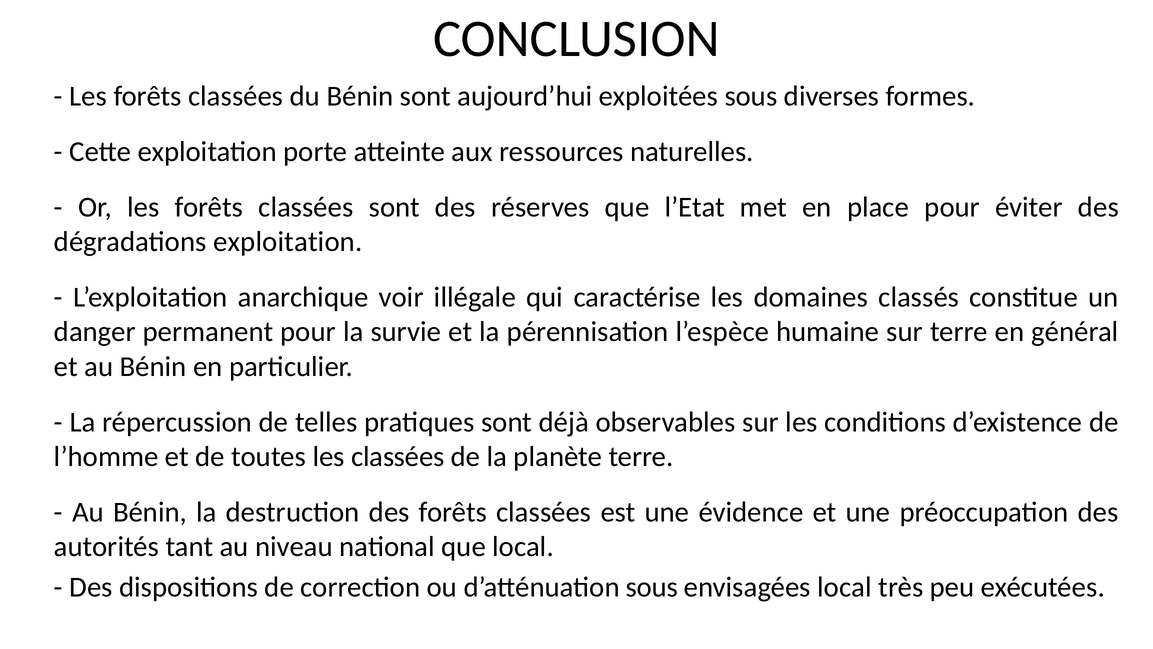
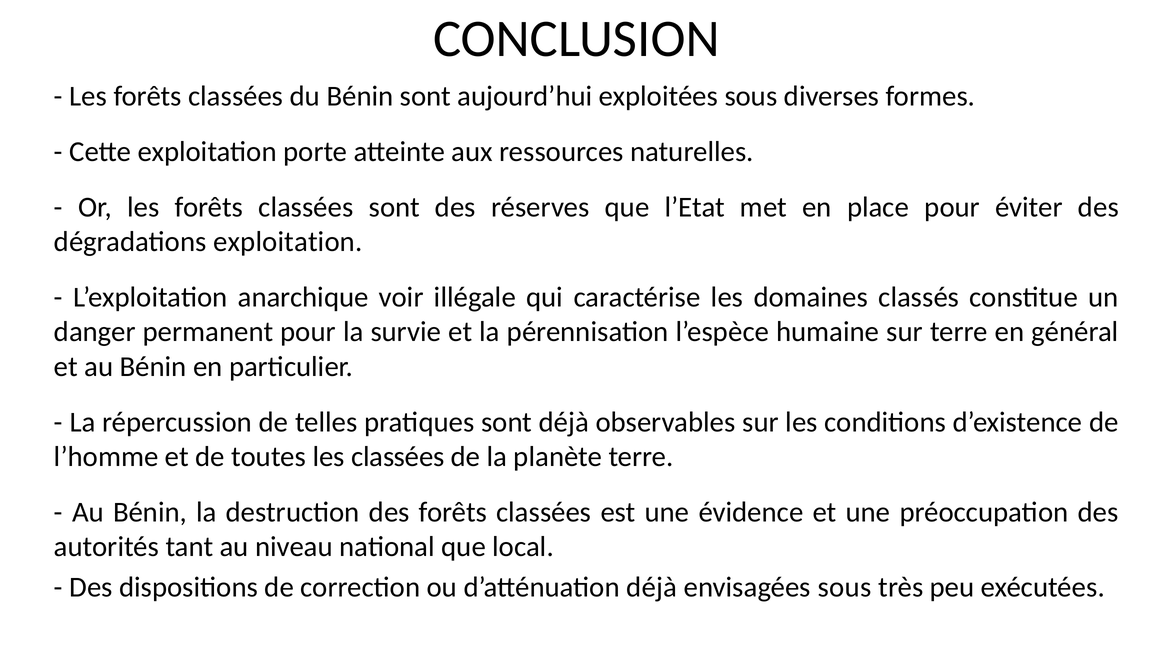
d’atténuation sous: sous -> déjà
envisagées local: local -> sous
